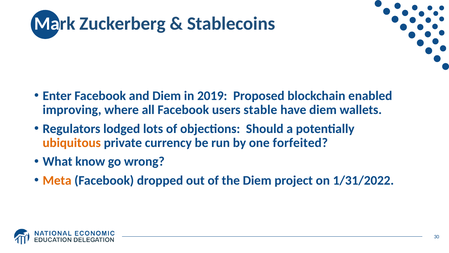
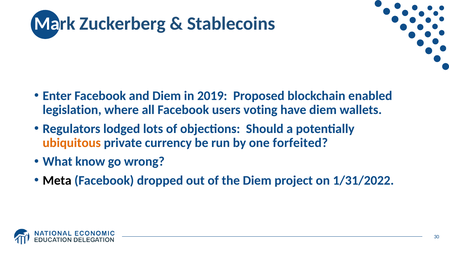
improving: improving -> legislation
stable: stable -> voting
Meta colour: orange -> black
